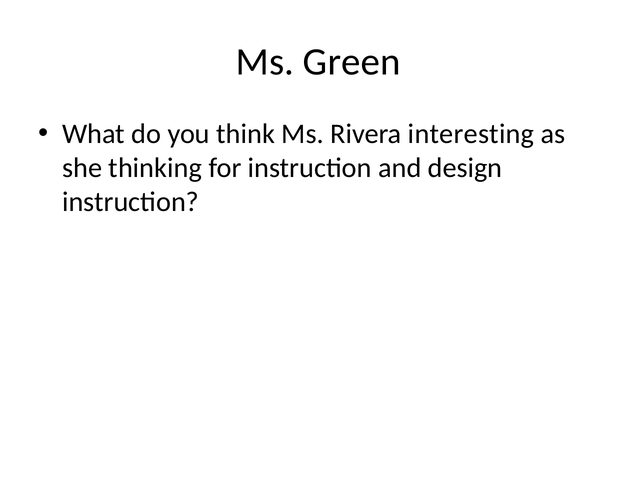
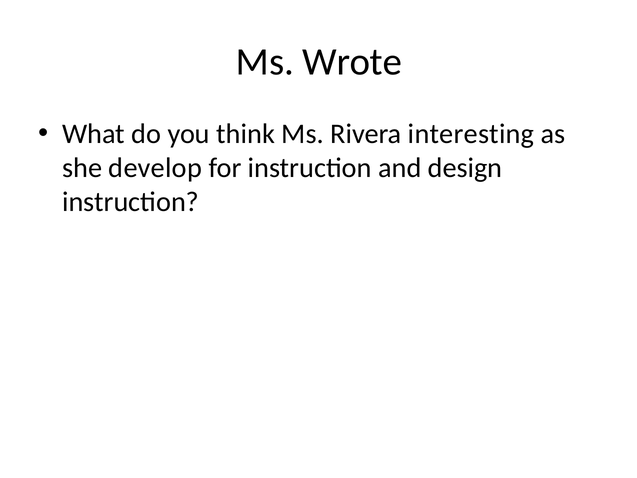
Green: Green -> Wrote
thinking: thinking -> develop
